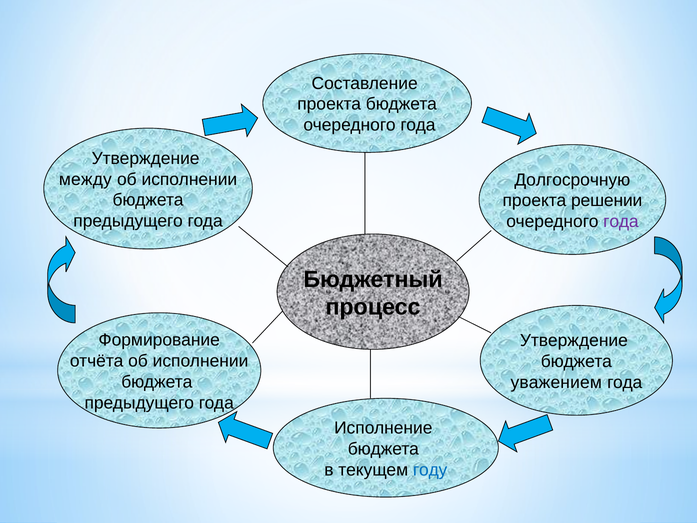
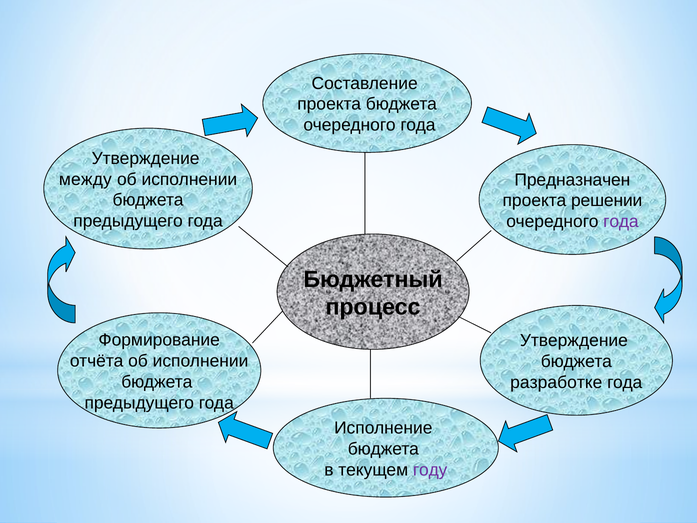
Долгосрочную: Долгосрочную -> Предназначен
уважением: уважением -> разработке
году colour: blue -> purple
